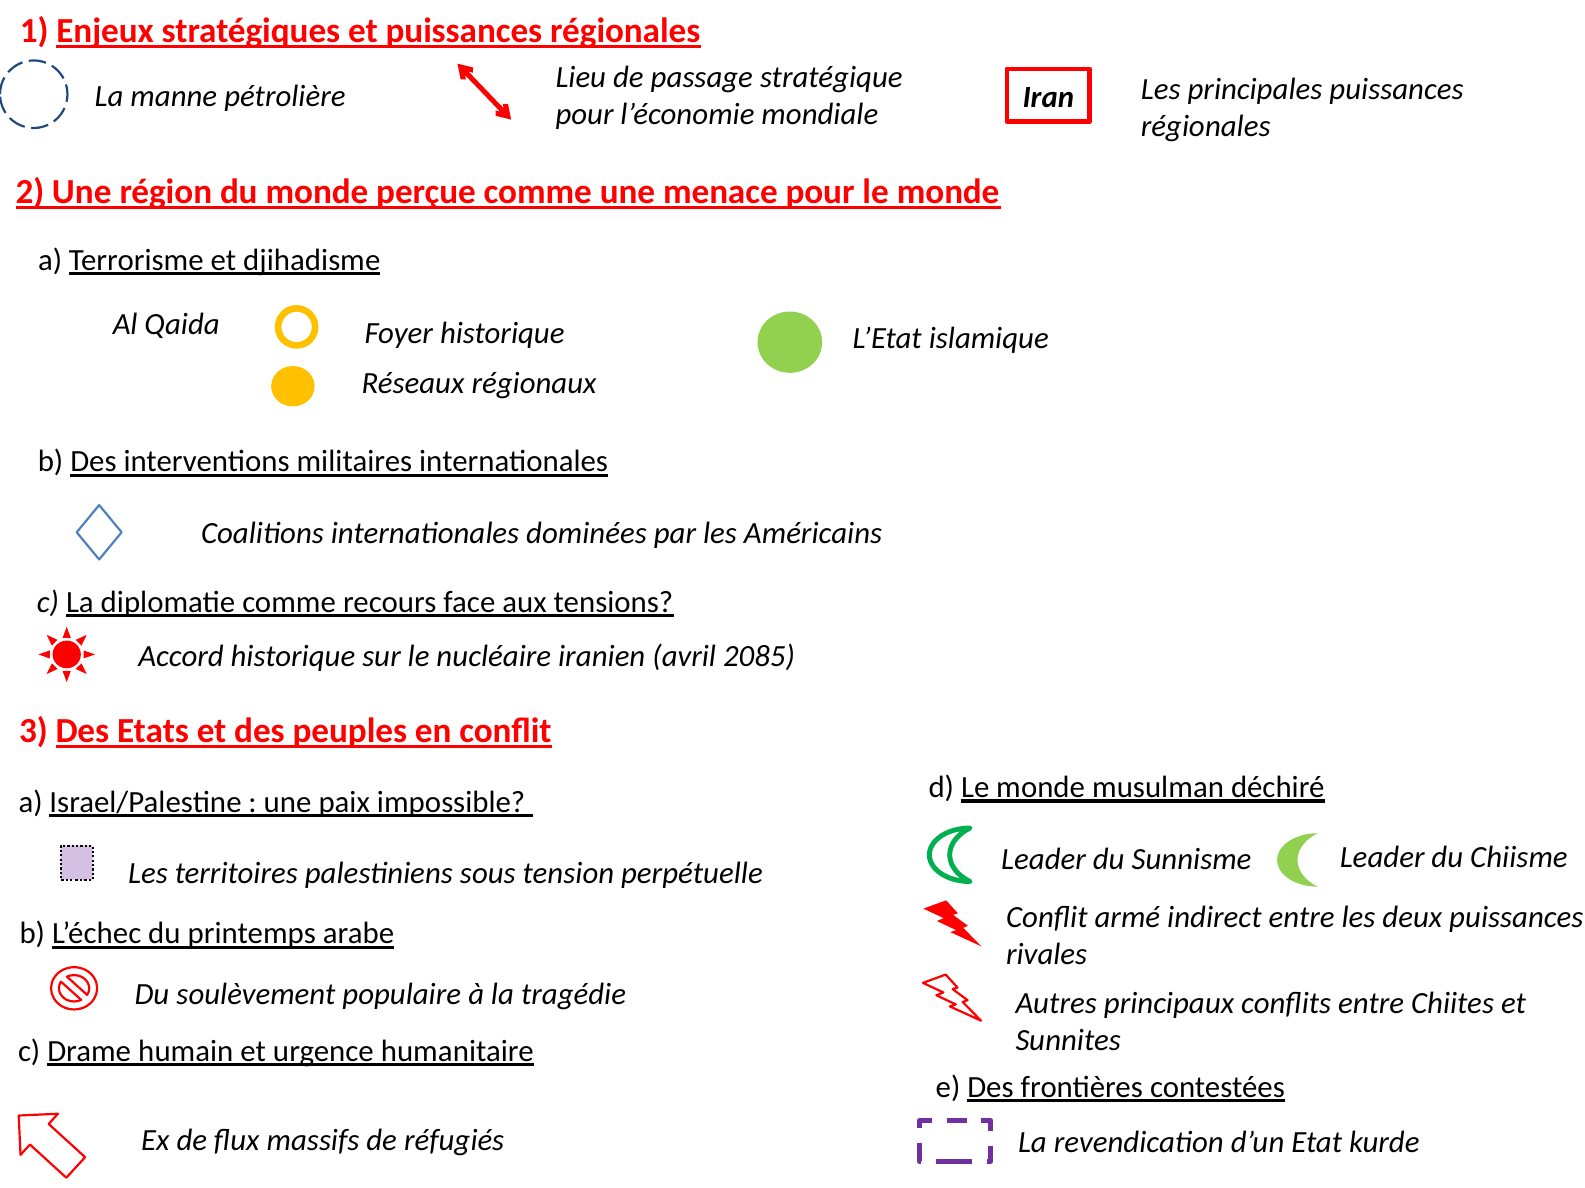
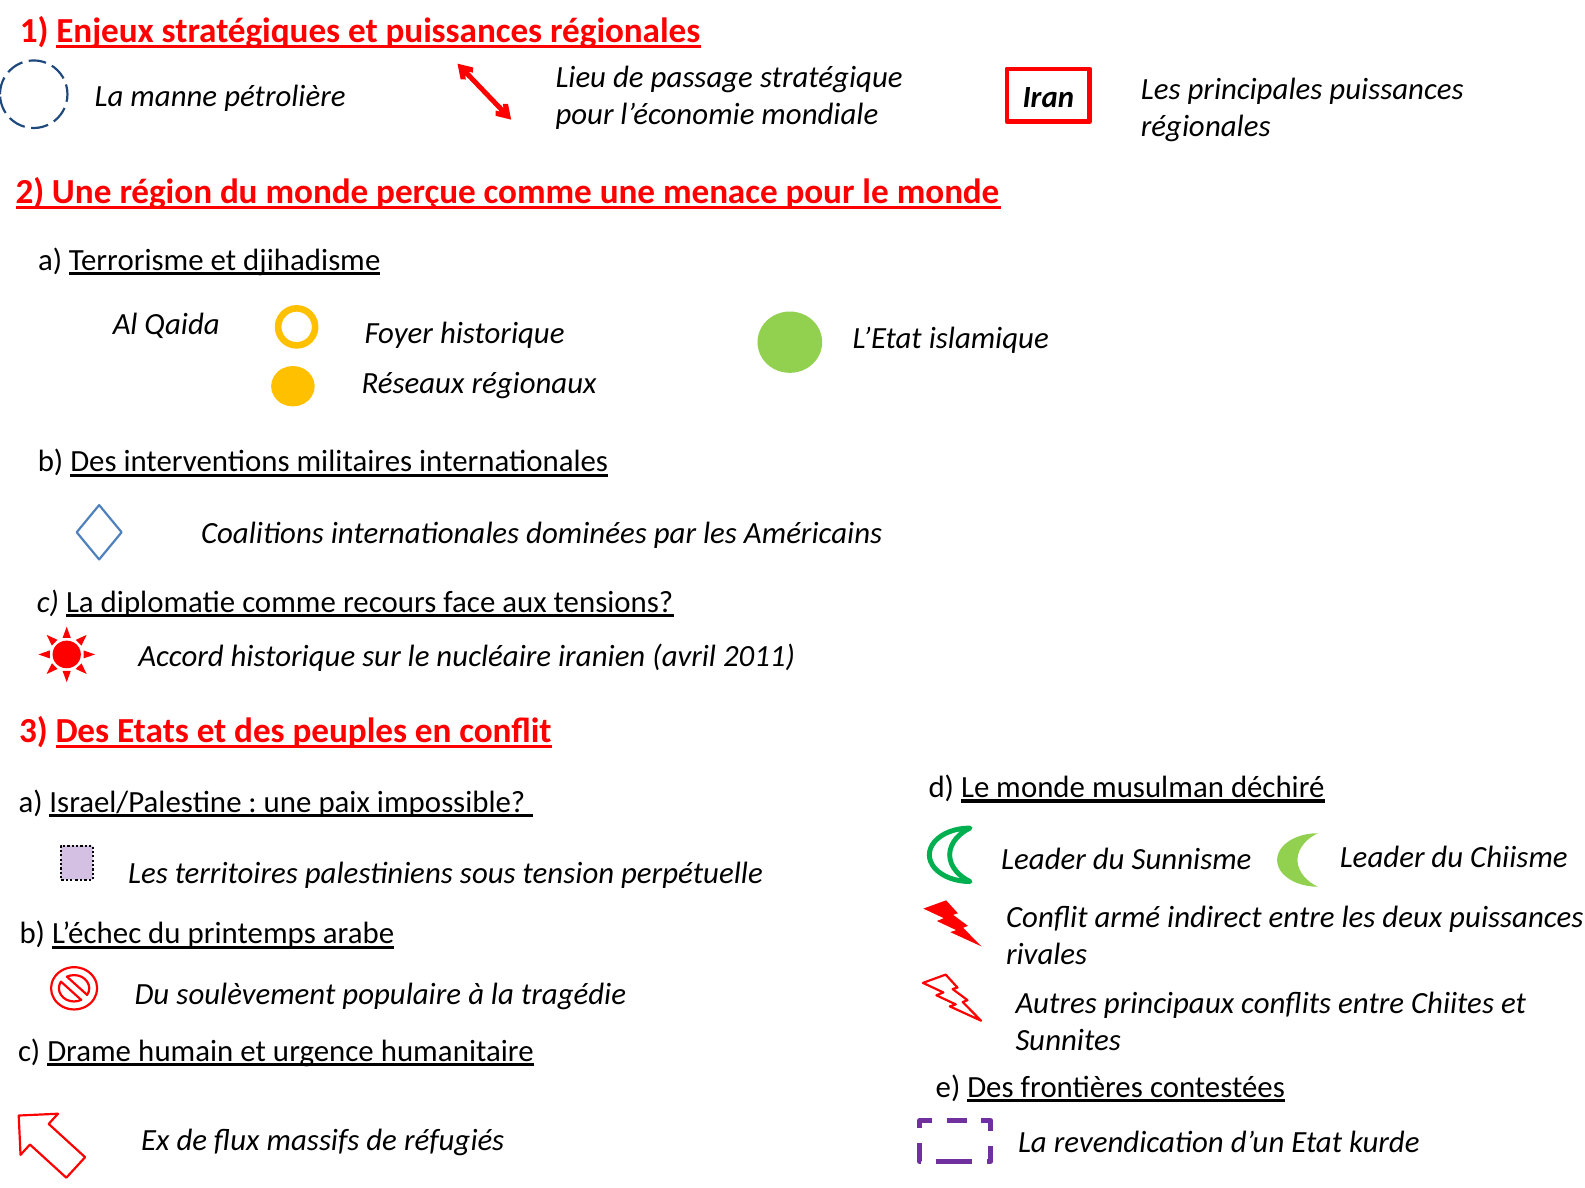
2085: 2085 -> 2011
